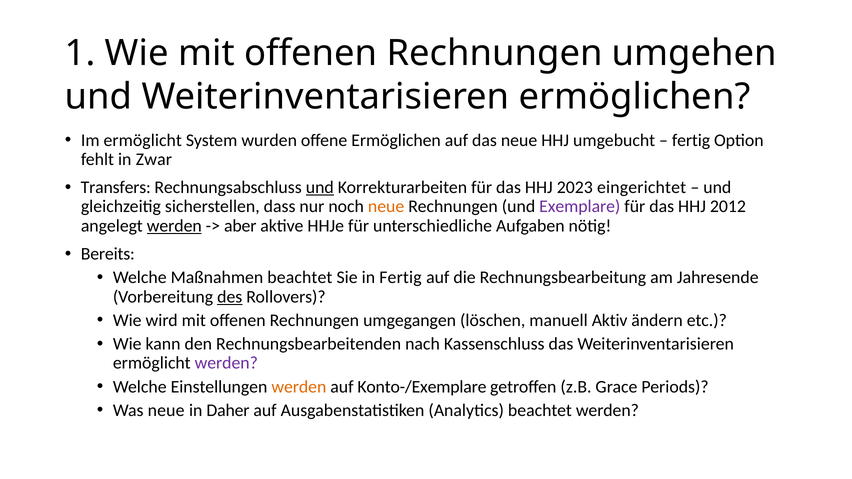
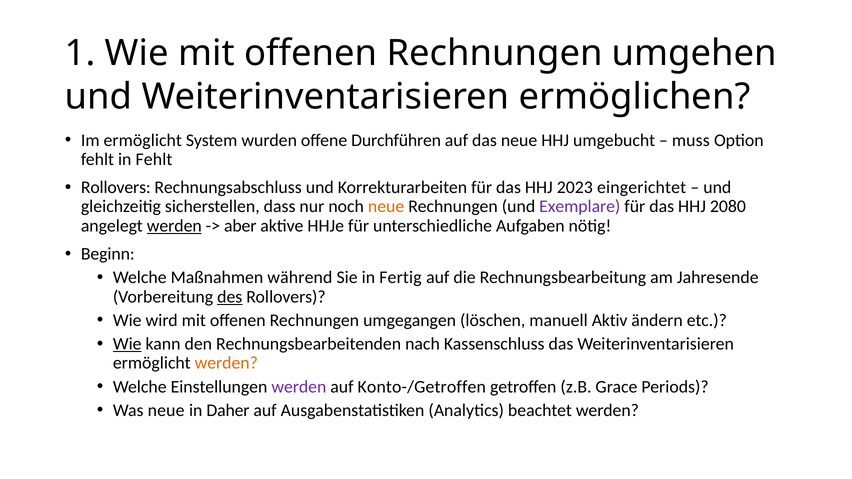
offene Ermöglichen: Ermöglichen -> Durchführen
fertig at (691, 140): fertig -> muss
in Zwar: Zwar -> Fehlt
Transfers at (116, 188): Transfers -> Rollovers
und at (320, 188) underline: present -> none
2012: 2012 -> 2080
Bereits: Bereits -> Beginn
Maßnahmen beachtet: beachtet -> während
Wie at (127, 344) underline: none -> present
werden at (226, 363) colour: purple -> orange
werden at (299, 387) colour: orange -> purple
Konto-/Exemplare: Konto-/Exemplare -> Konto-/Getroffen
